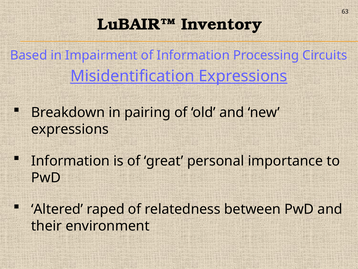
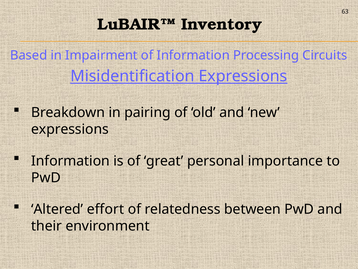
raped: raped -> effort
